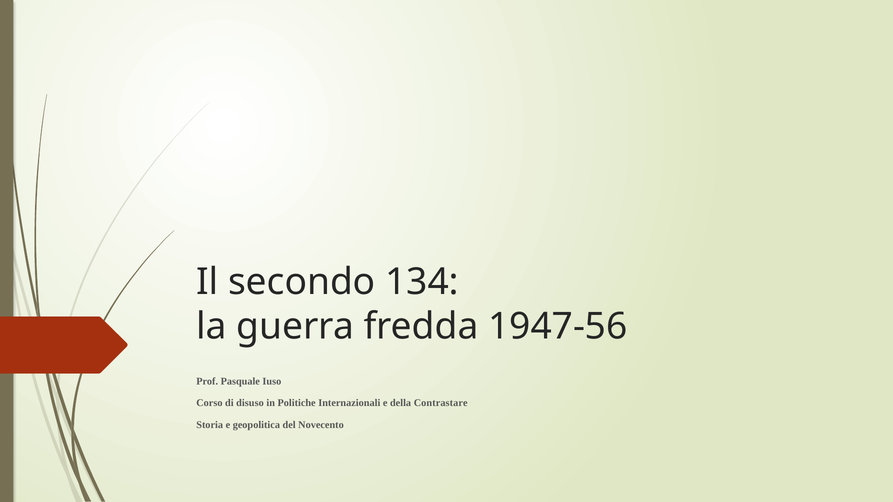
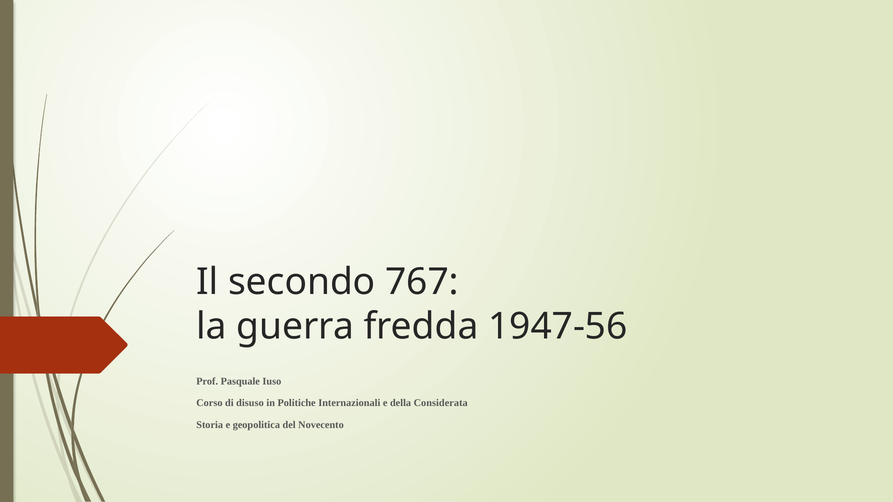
134: 134 -> 767
Contrastare: Contrastare -> Considerata
